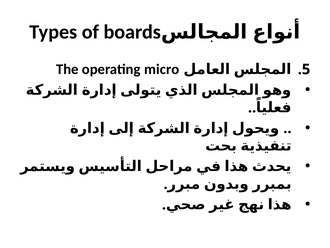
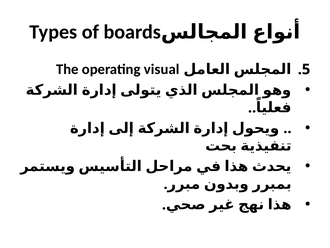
micro: micro -> visual
